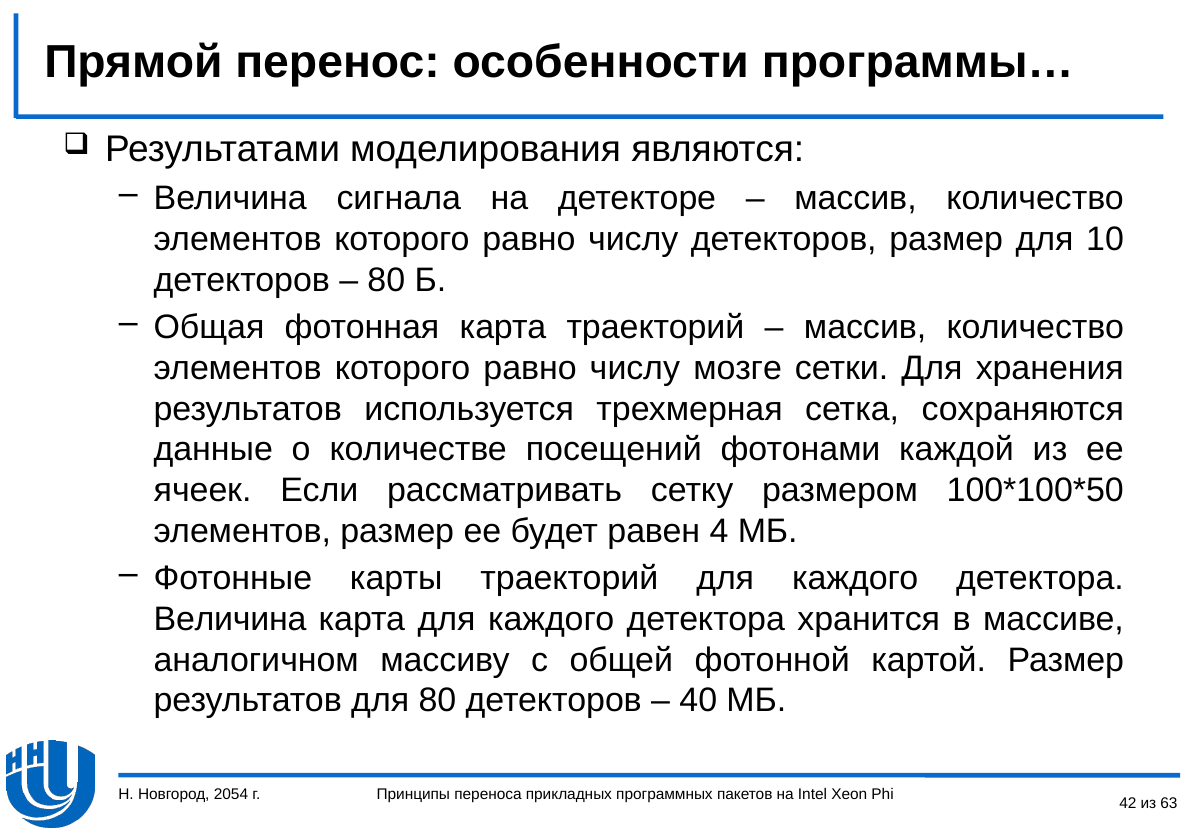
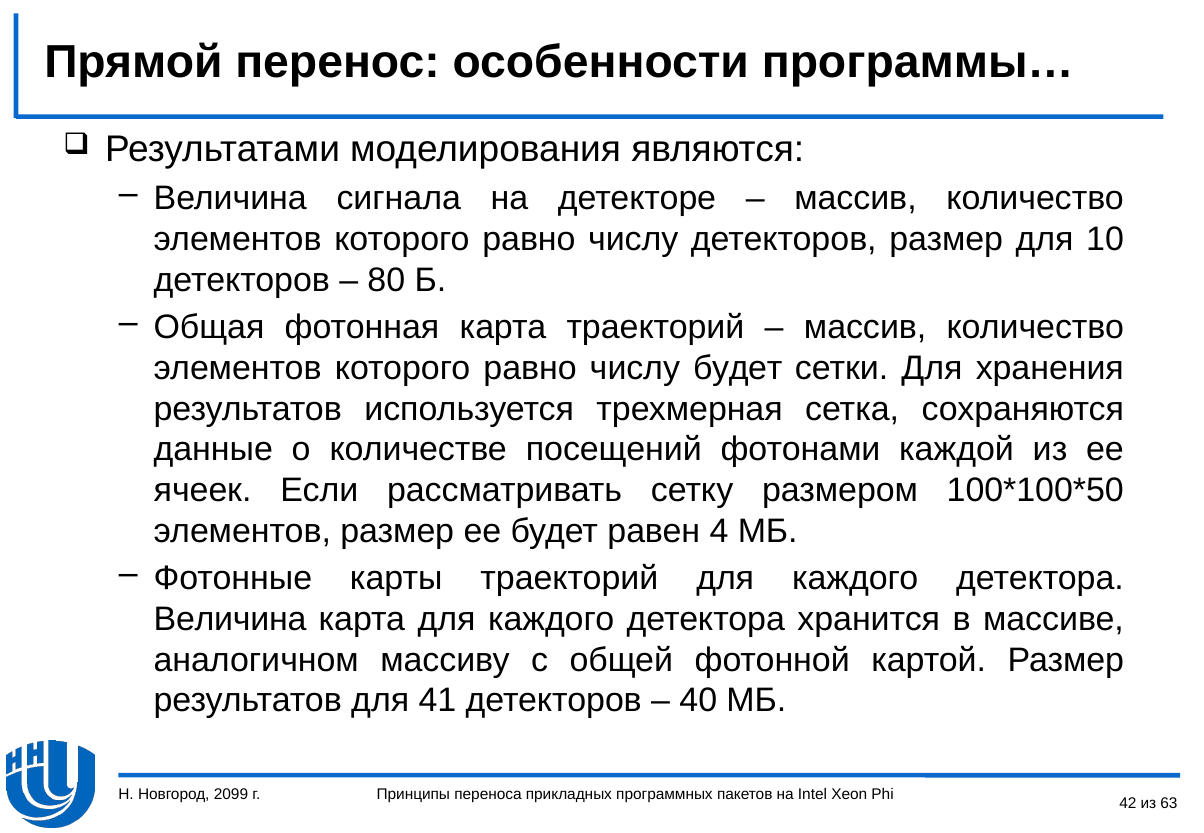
числу мозге: мозге -> будет
для 80: 80 -> 41
2054: 2054 -> 2099
